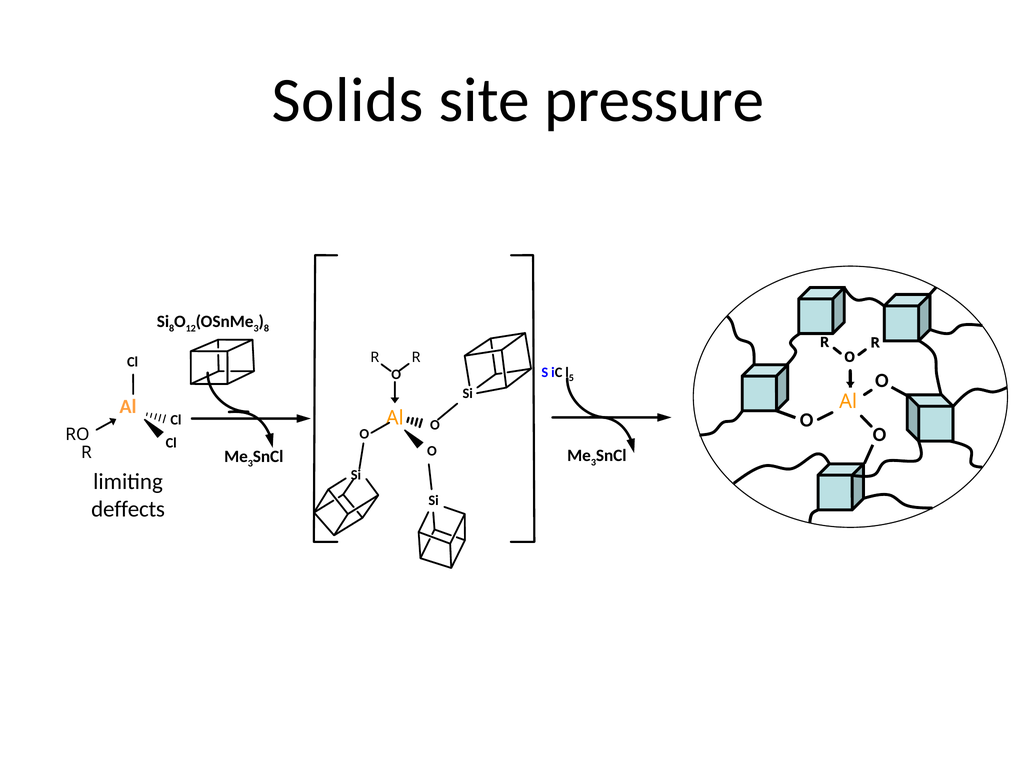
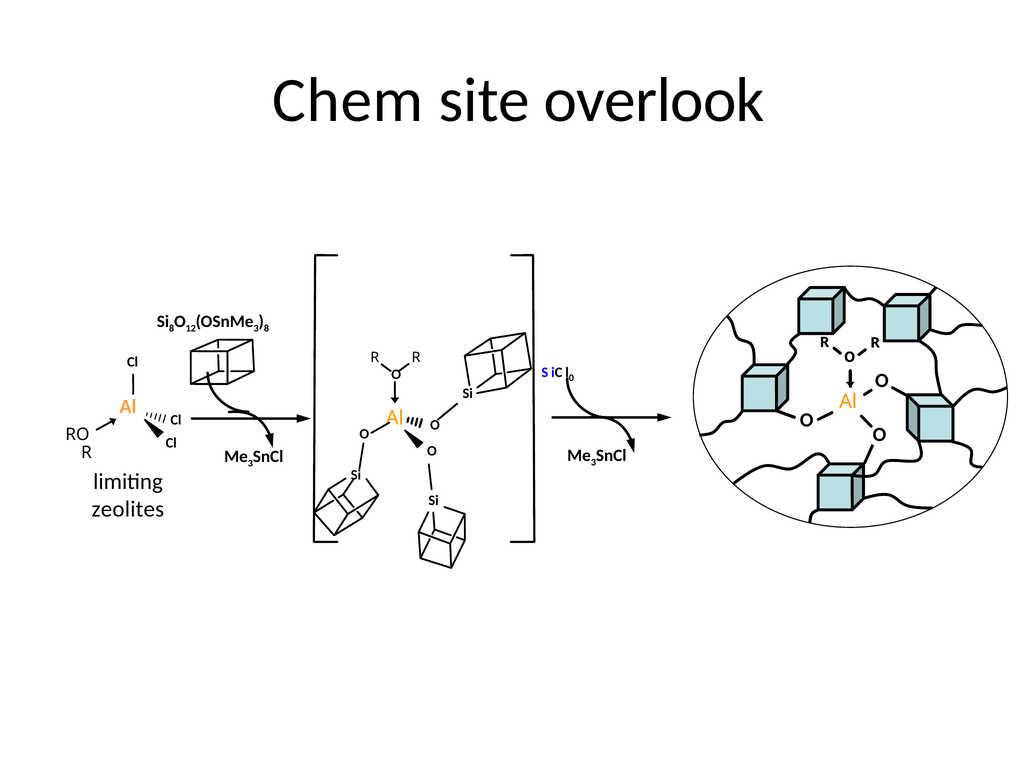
Solids: Solids -> Chem
pressure: pressure -> overlook
5: 5 -> 0
deffects: deffects -> zeolites
